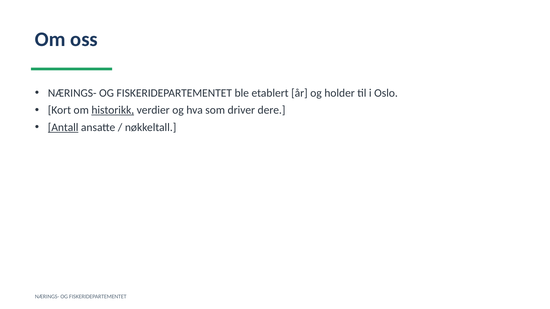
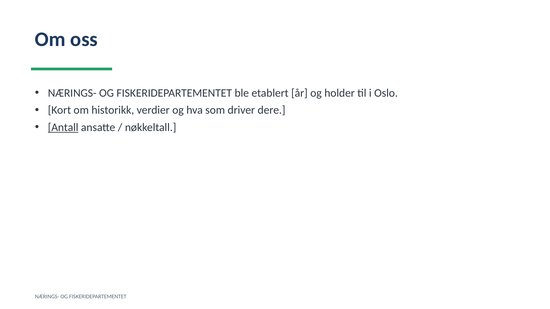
historikk underline: present -> none
